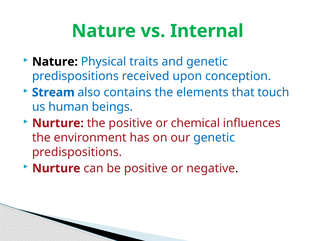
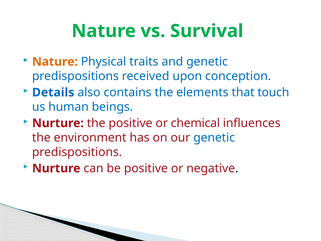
Internal: Internal -> Survival
Nature at (55, 62) colour: black -> orange
Stream: Stream -> Details
